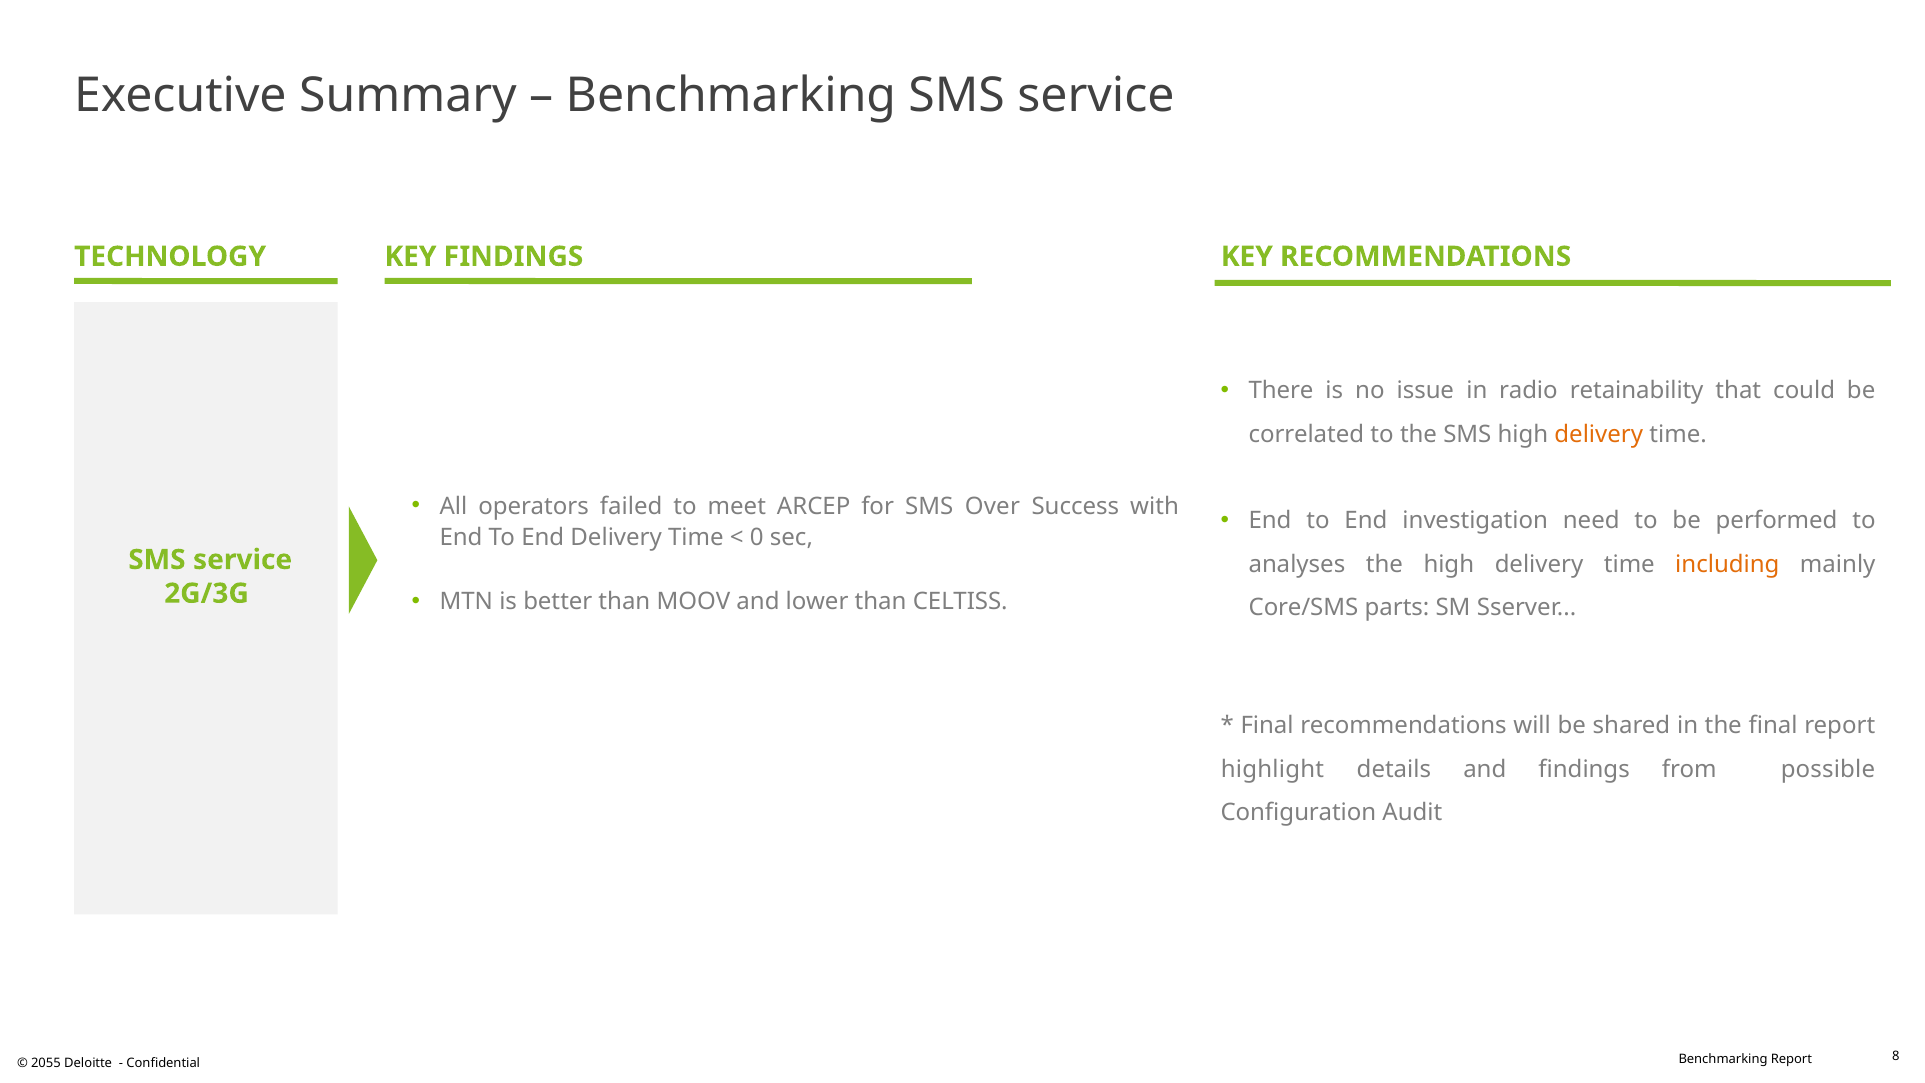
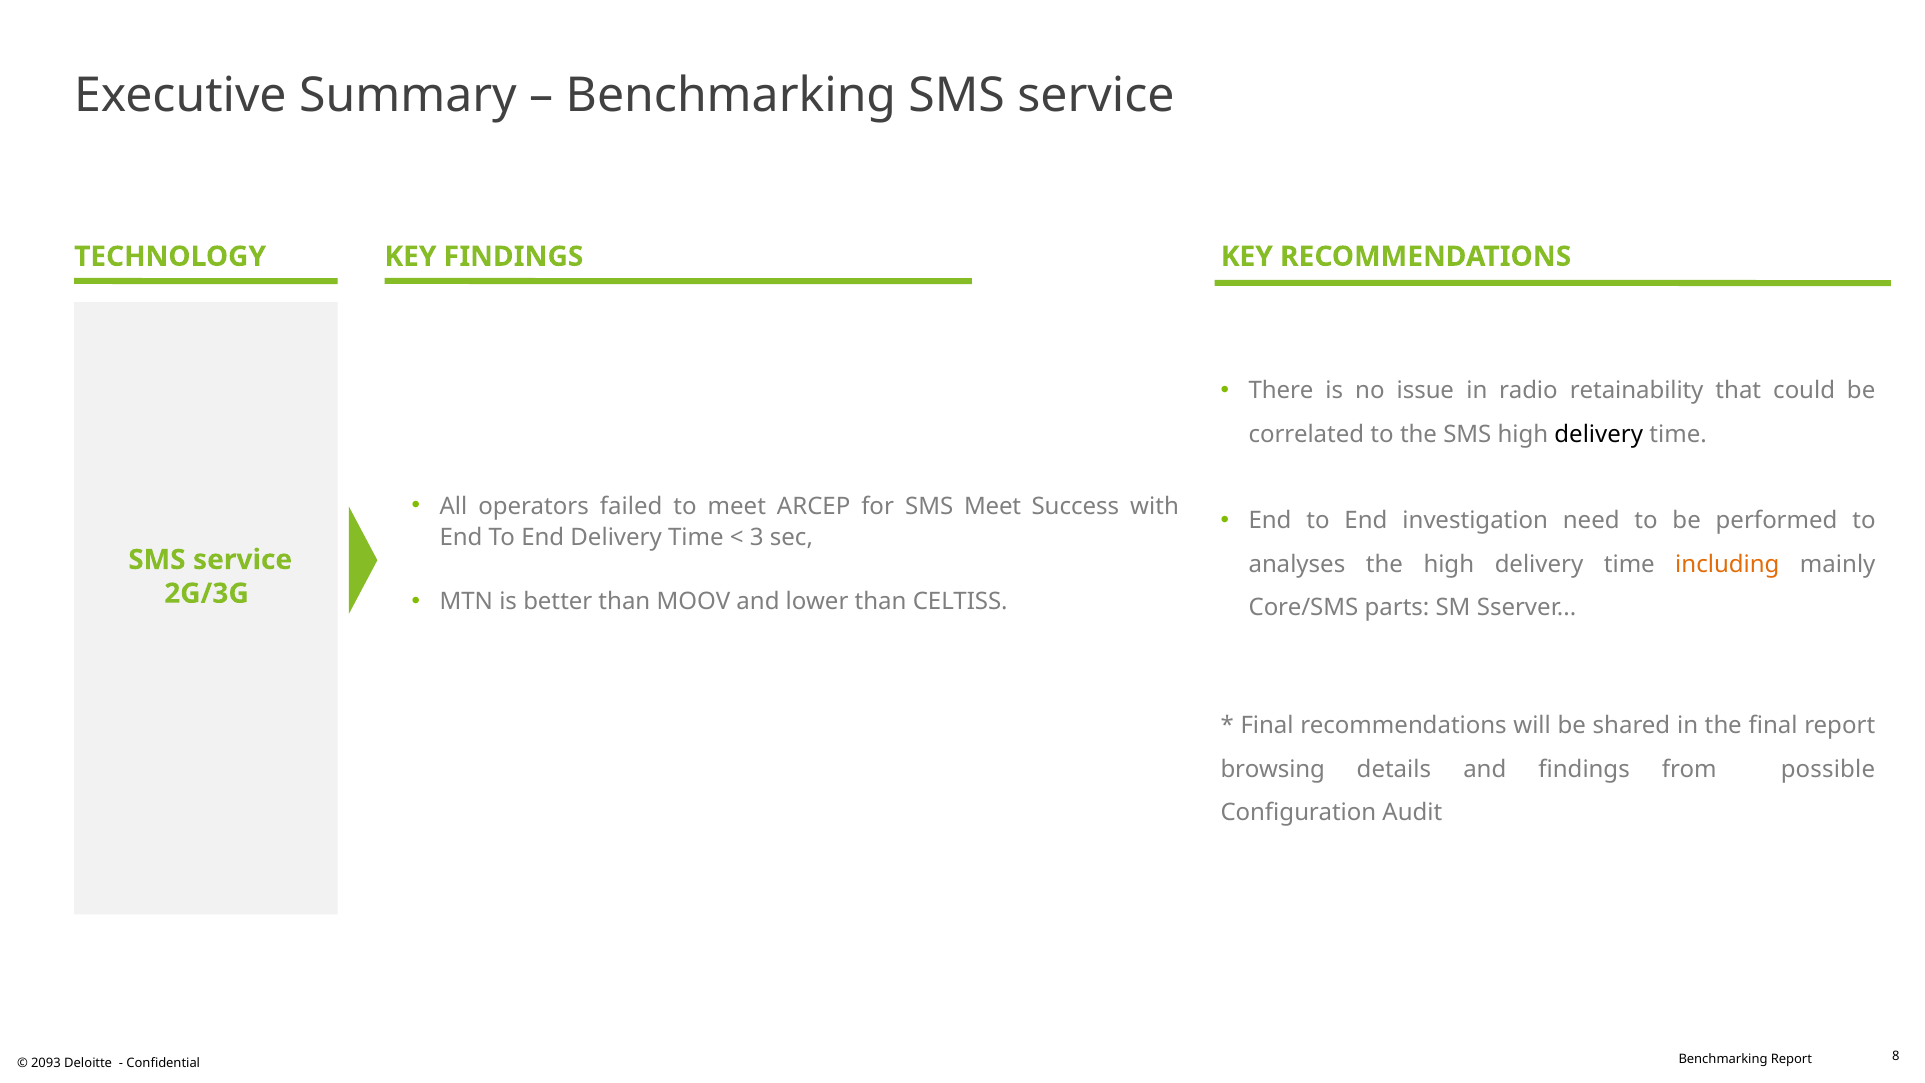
delivery at (1599, 434) colour: orange -> black
SMS Over: Over -> Meet
0: 0 -> 3
highlight: highlight -> browsing
2055: 2055 -> 2093
